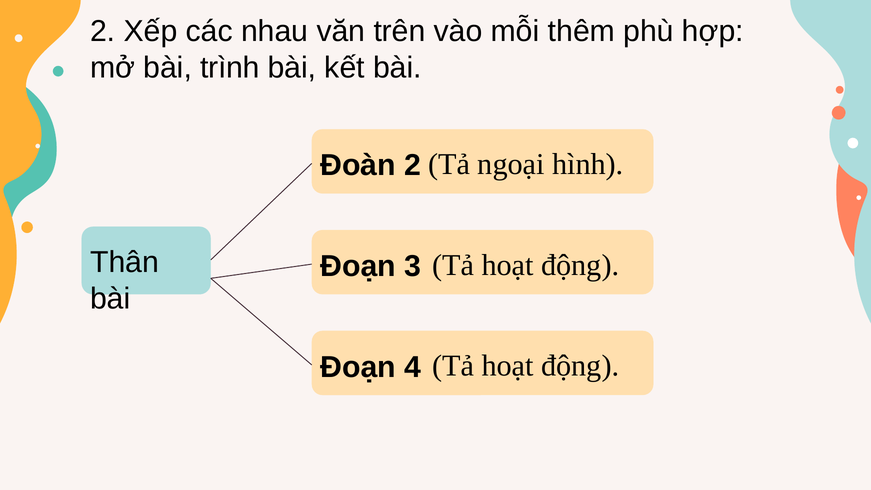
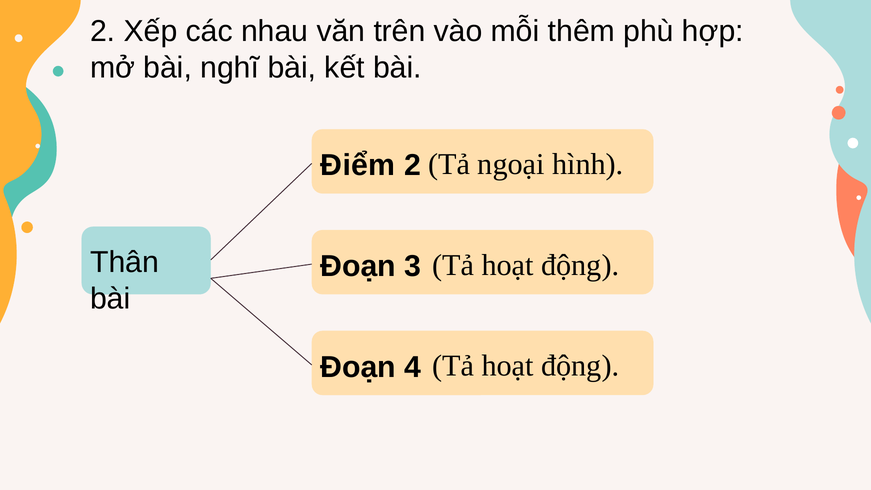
trình: trình -> nghĩ
Đoàn: Đoàn -> Điểm
